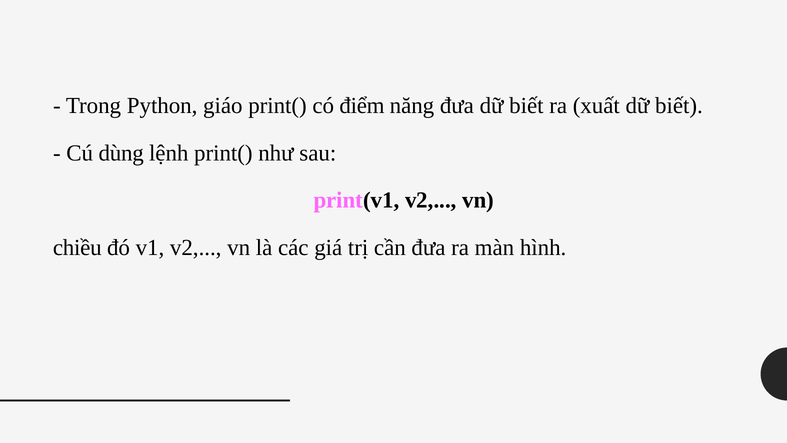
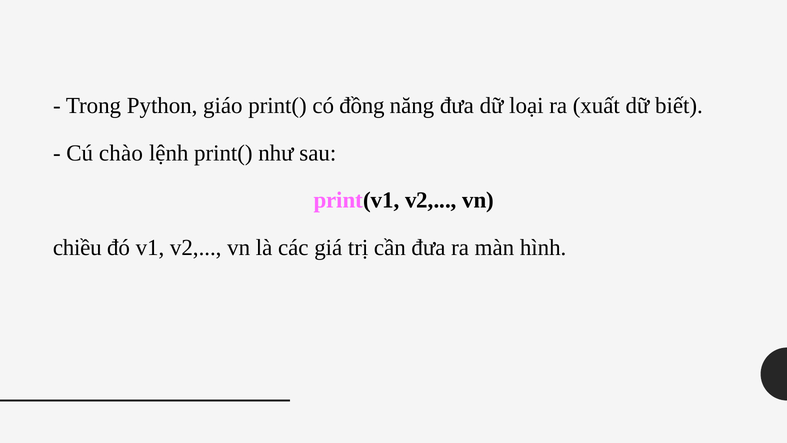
điểm: điểm -> đồng
đưa dữ biết: biết -> loại
dùng: dùng -> chào
